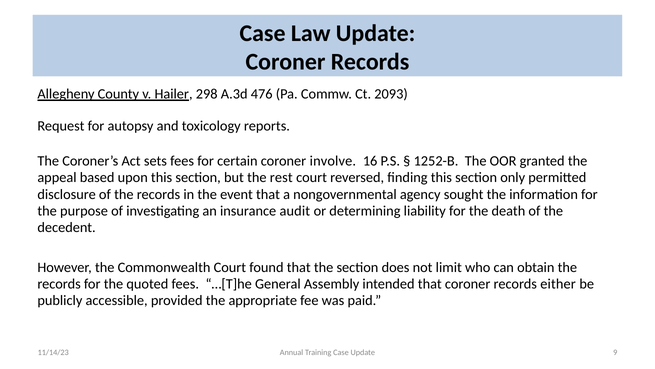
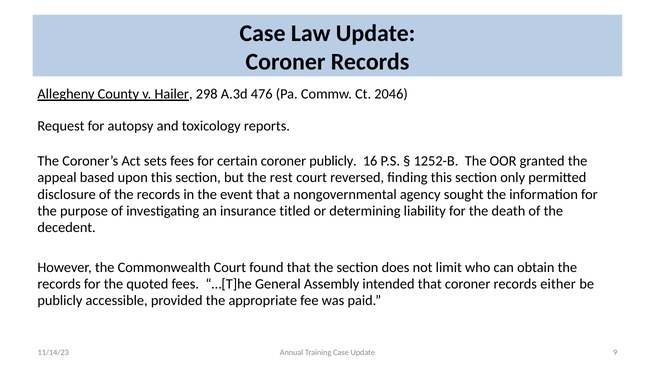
2093: 2093 -> 2046
coroner involve: involve -> publicly
audit: audit -> titled
